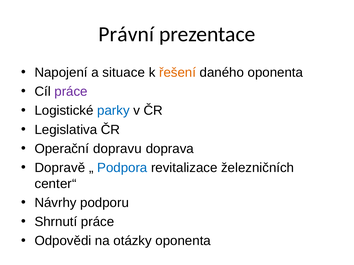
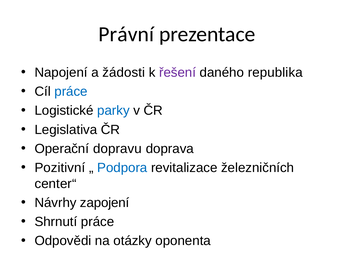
situace: situace -> žádosti
řešení colour: orange -> purple
daného oponenta: oponenta -> republika
práce at (71, 92) colour: purple -> blue
Dopravě: Dopravě -> Pozitivní
podporu: podporu -> zapojení
